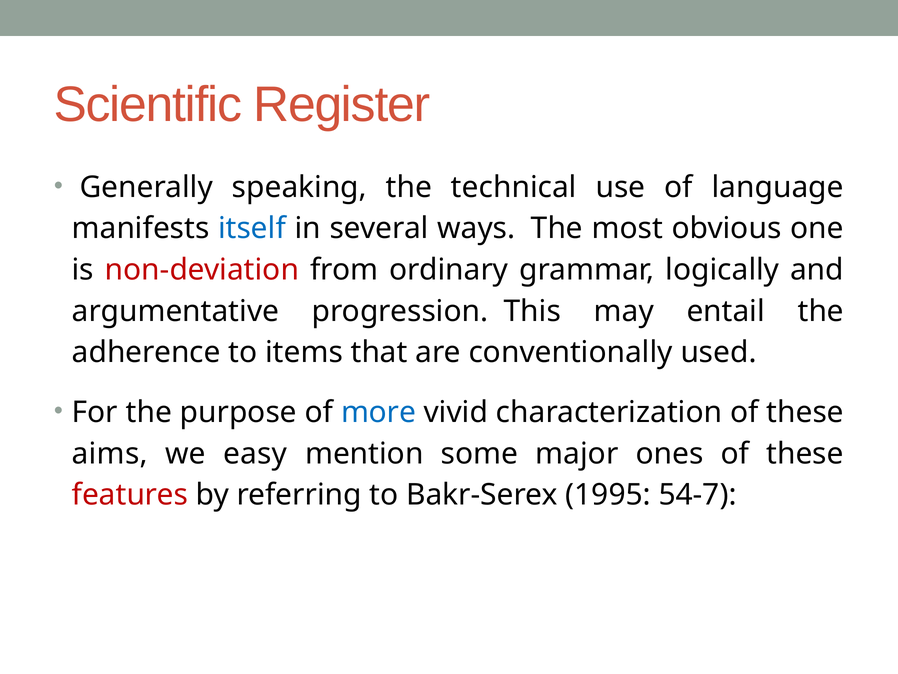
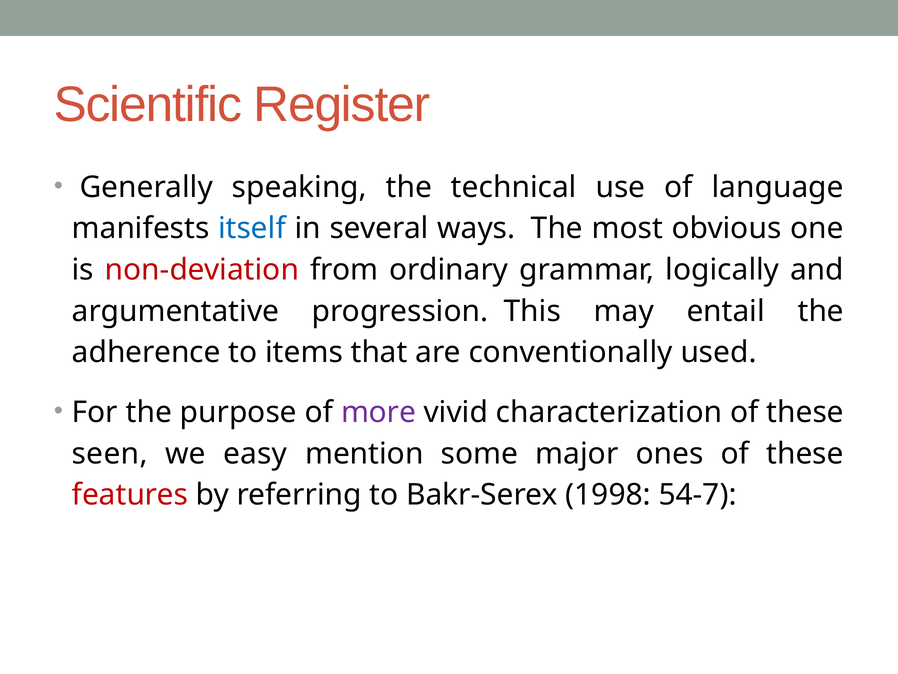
more colour: blue -> purple
aims: aims -> seen
1995: 1995 -> 1998
